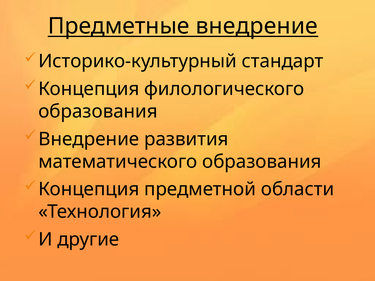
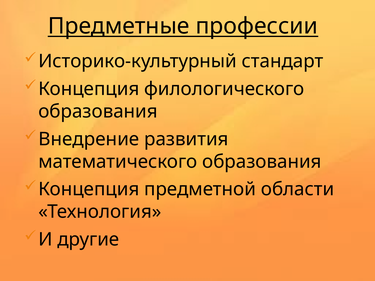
Предметные внедрение: внедрение -> профессии
